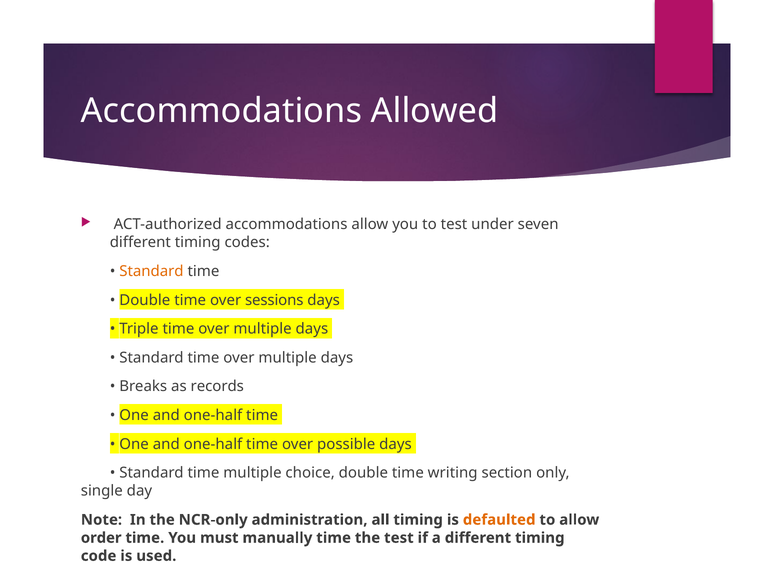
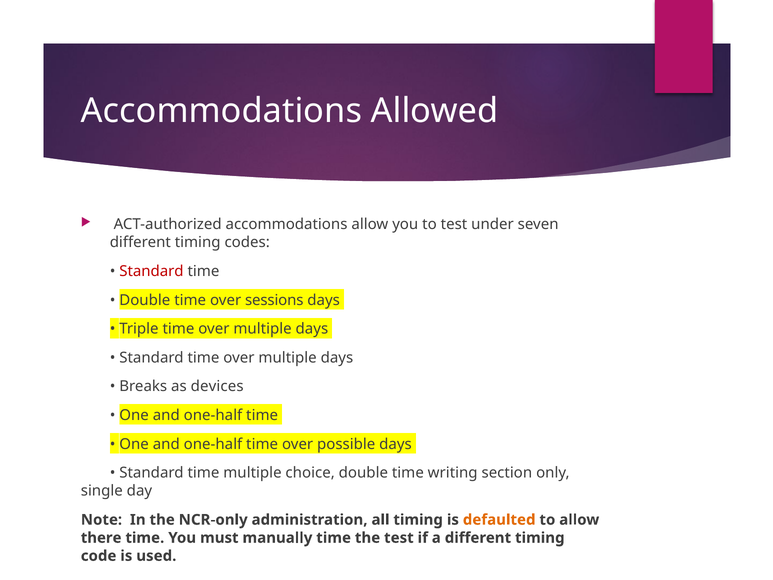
Standard at (151, 271) colour: orange -> red
records: records -> devices
order: order -> there
